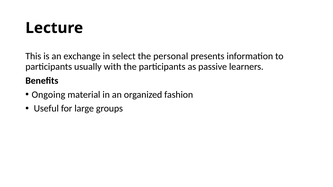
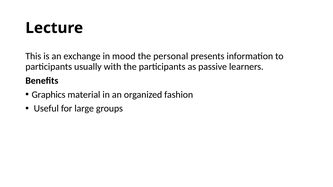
select: select -> mood
Ongoing: Ongoing -> Graphics
